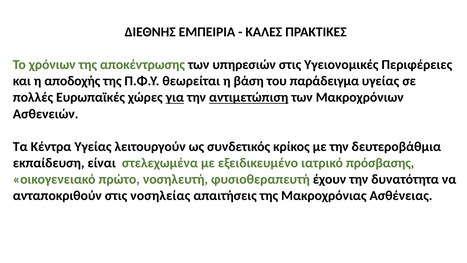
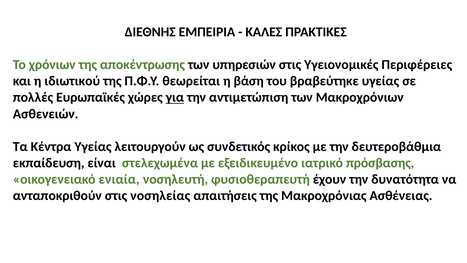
αποδοχής: αποδοχής -> ιδιωτικού
παράδειγμα: παράδειγμα -> βραβεύτηκε
αντιμετώπιση underline: present -> none
πρώτο: πρώτο -> ενιαία
